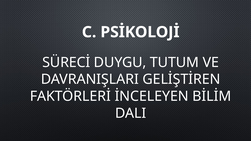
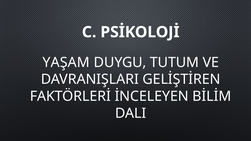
SÜRECİ: SÜRECİ -> YAŞAM
